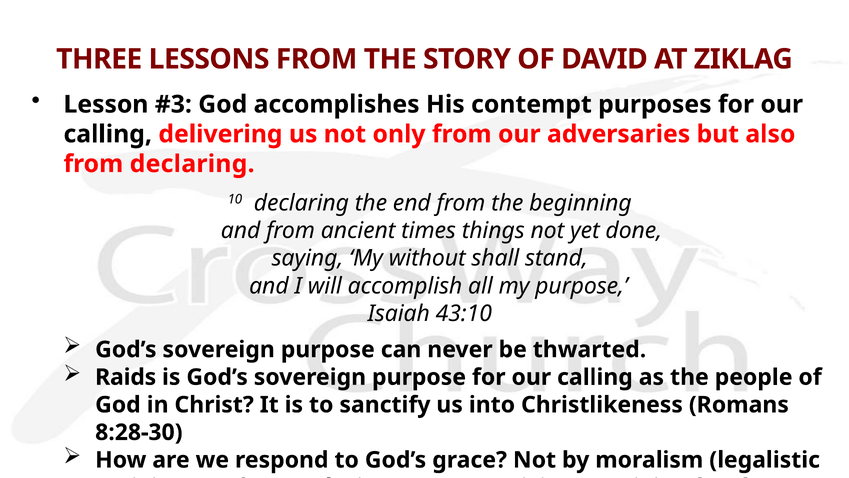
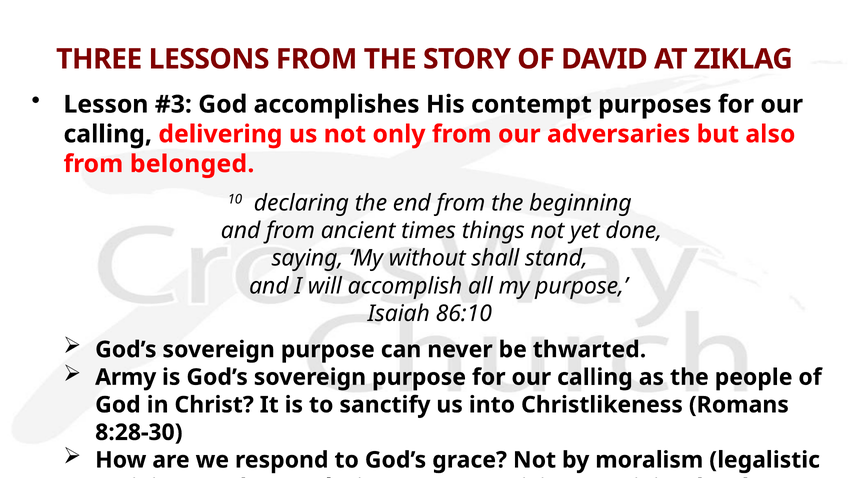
from declaring: declaring -> belonged
43:10: 43:10 -> 86:10
Raids: Raids -> Army
